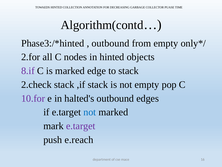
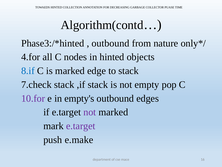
from empty: empty -> nature
2.for: 2.for -> 4.for
8.if colour: purple -> blue
2.check: 2.check -> 7.check
halted's: halted's -> empty's
not at (90, 112) colour: blue -> purple
e.reach: e.reach -> e.make
